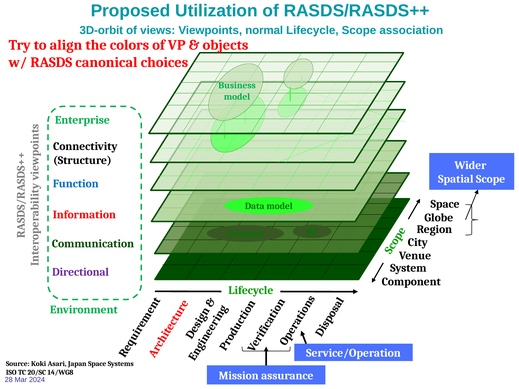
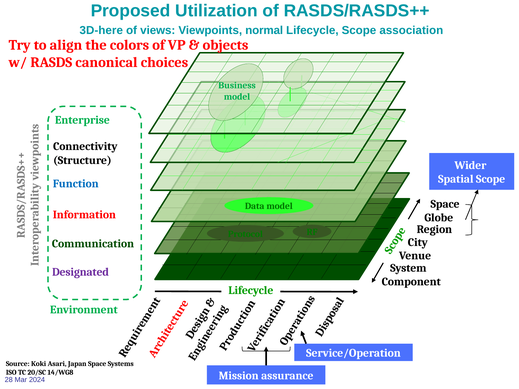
3D-orbit: 3D-orbit -> 3D-here
Directional: Directional -> Designated
